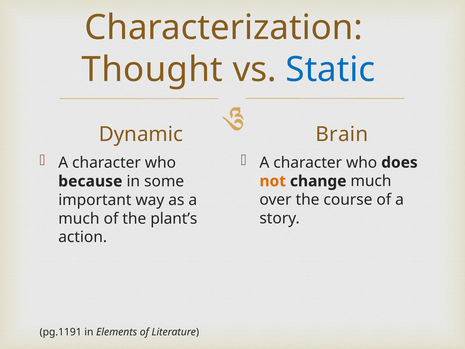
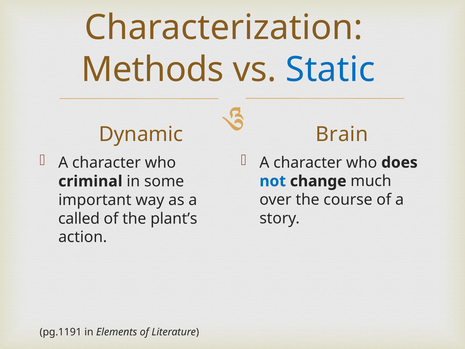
Thought: Thought -> Methods
not colour: orange -> blue
because: because -> criminal
much at (79, 218): much -> called
